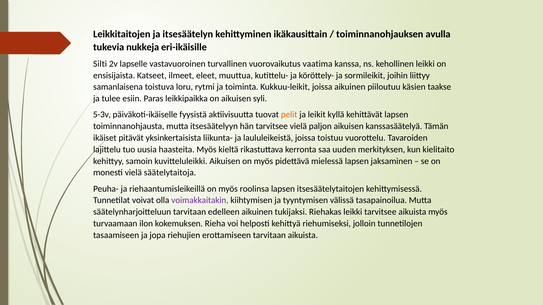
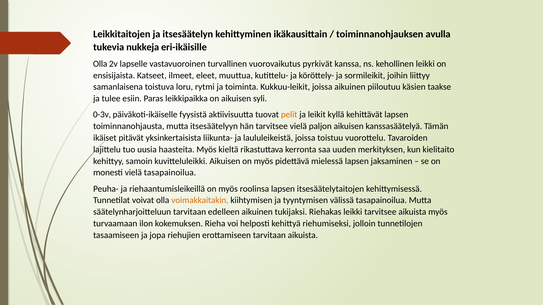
Silti at (100, 64): Silti -> Olla
vaatima: vaatima -> pyrkivät
5-3v: 5-3v -> 0-3v
vielä säätelytaitoja: säätelytaitoja -> tasapainoilua
voimakkaitakin colour: purple -> orange
